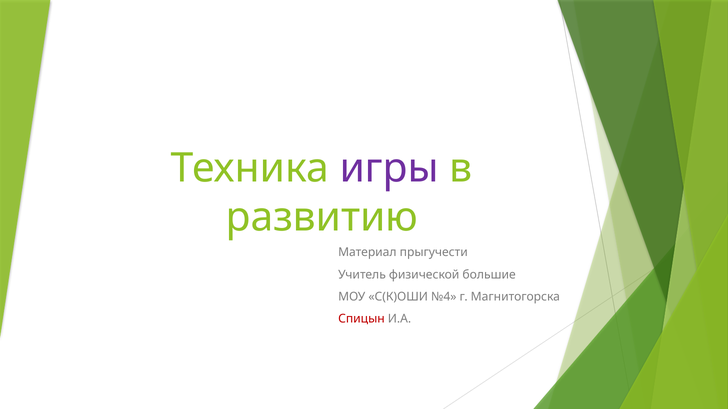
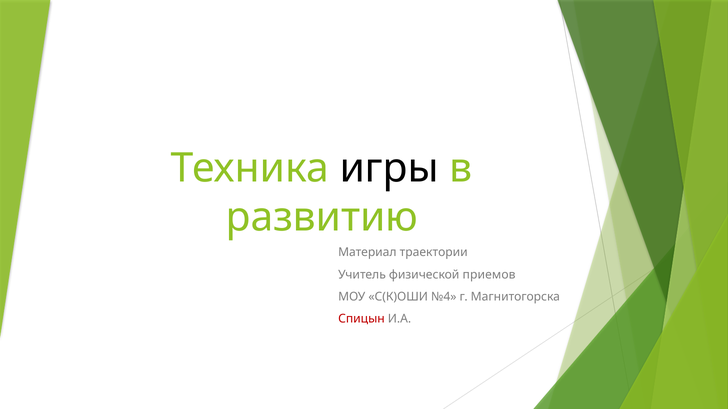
игры colour: purple -> black
прыгучести: прыгучести -> траектории
большие: большие -> приемов
